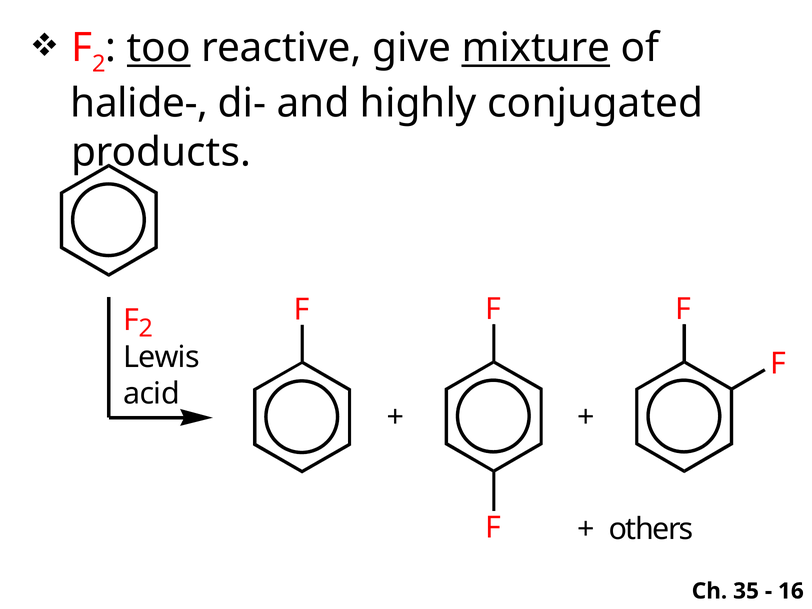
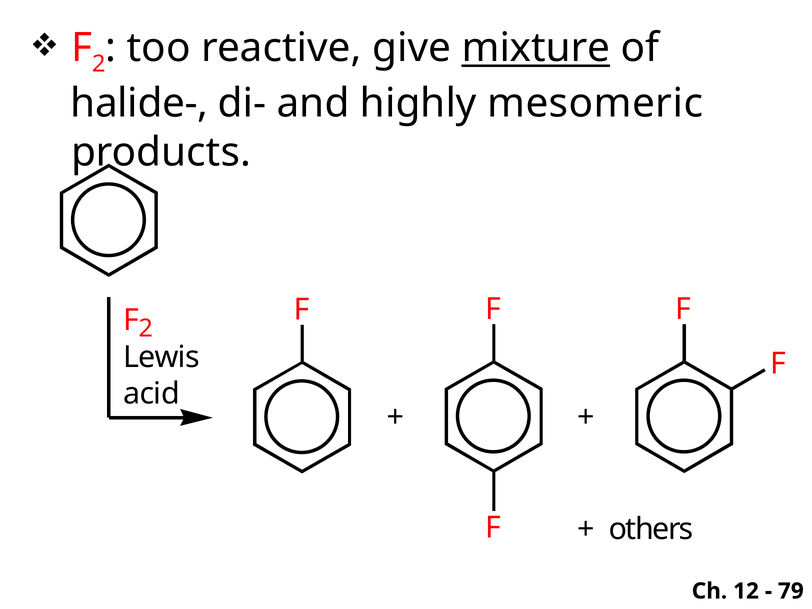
too underline: present -> none
conjugated: conjugated -> mesomeric
35: 35 -> 12
16: 16 -> 79
